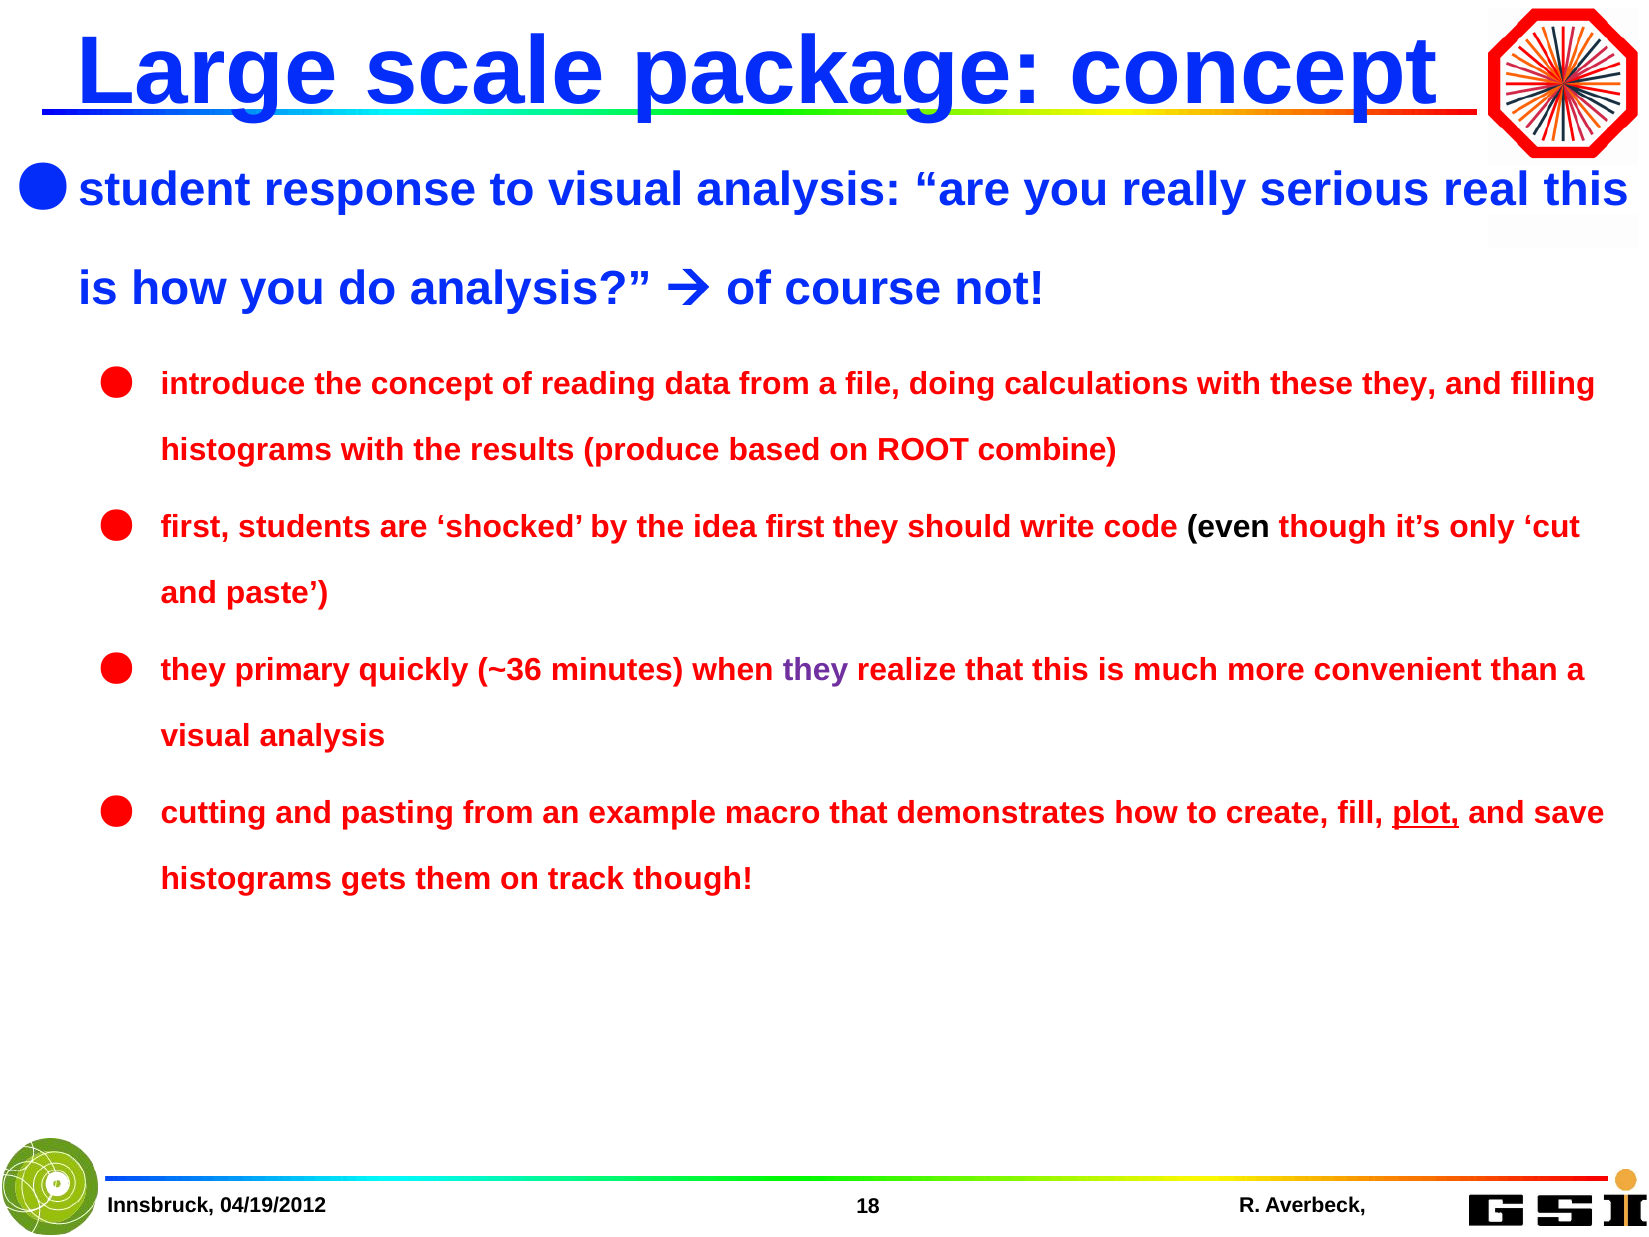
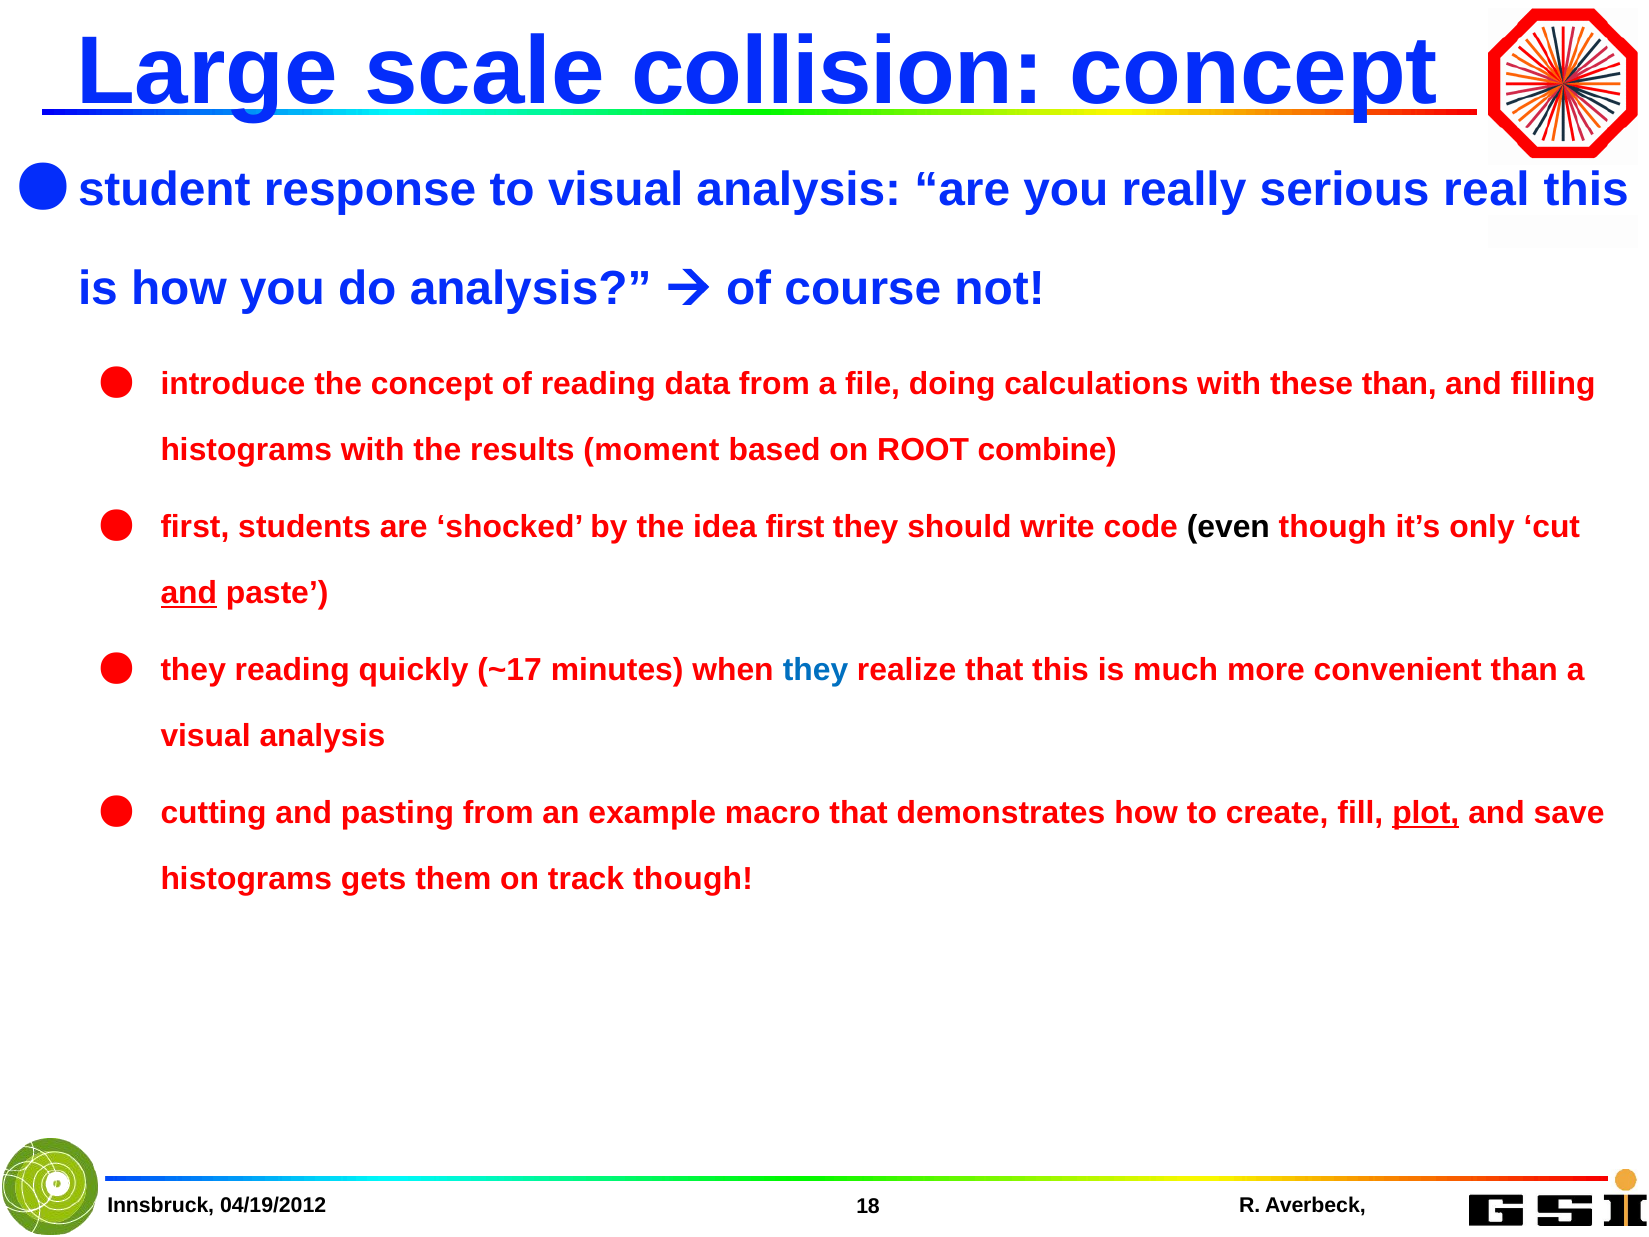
package: package -> collision
these they: they -> than
produce: produce -> moment
and at (189, 593) underline: none -> present
they primary: primary -> reading
~36: ~36 -> ~17
they at (816, 670) colour: purple -> blue
